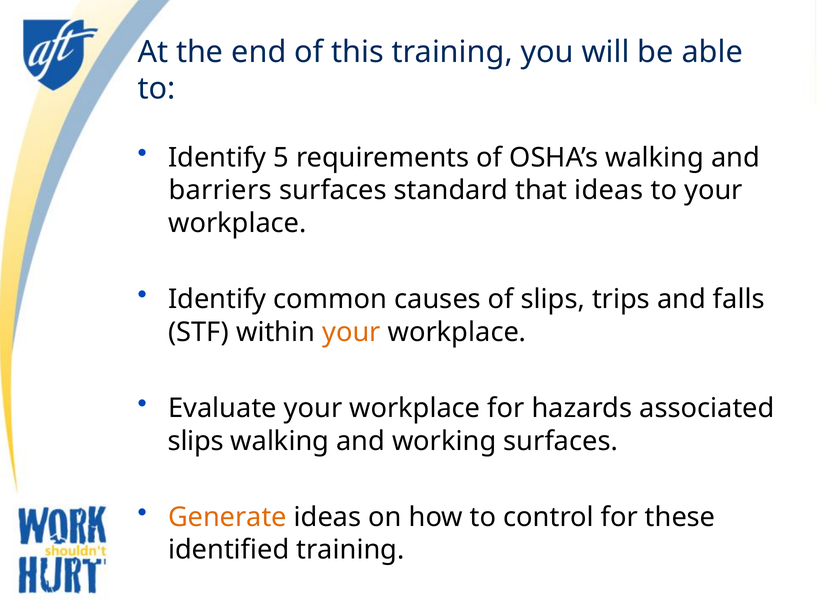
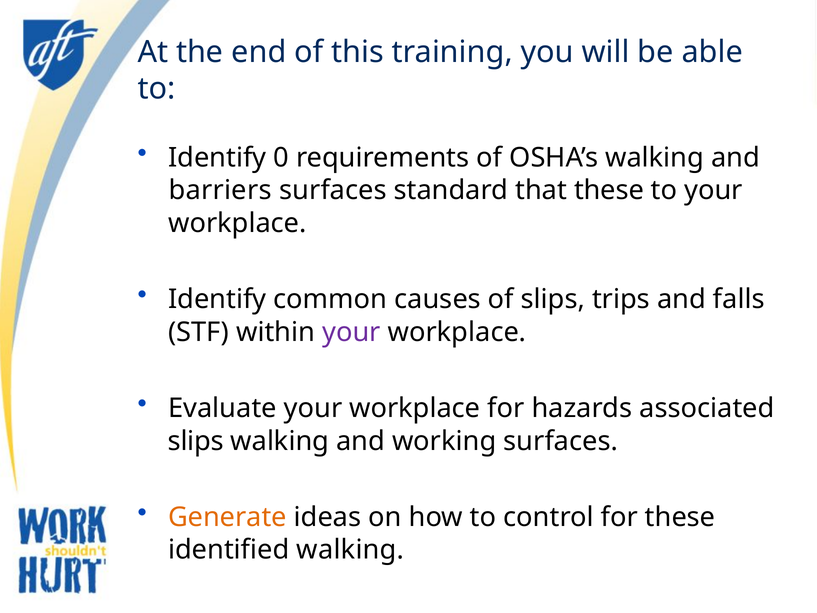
5: 5 -> 0
that ideas: ideas -> these
your at (351, 332) colour: orange -> purple
identified training: training -> walking
